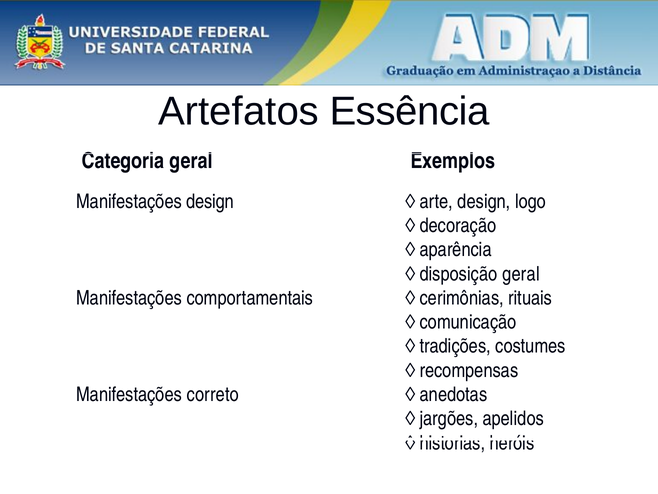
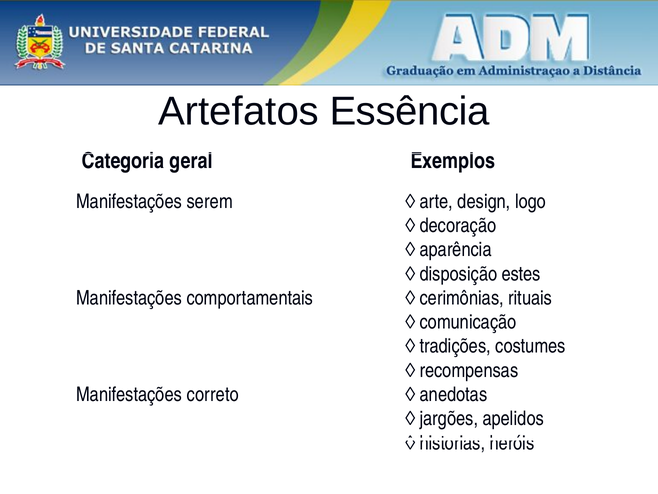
Manifestações design: design -> serem
disposição geral: geral -> estes
